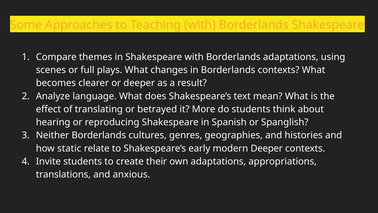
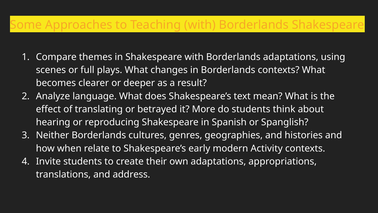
static: static -> when
modern Deeper: Deeper -> Activity
anxious: anxious -> address
